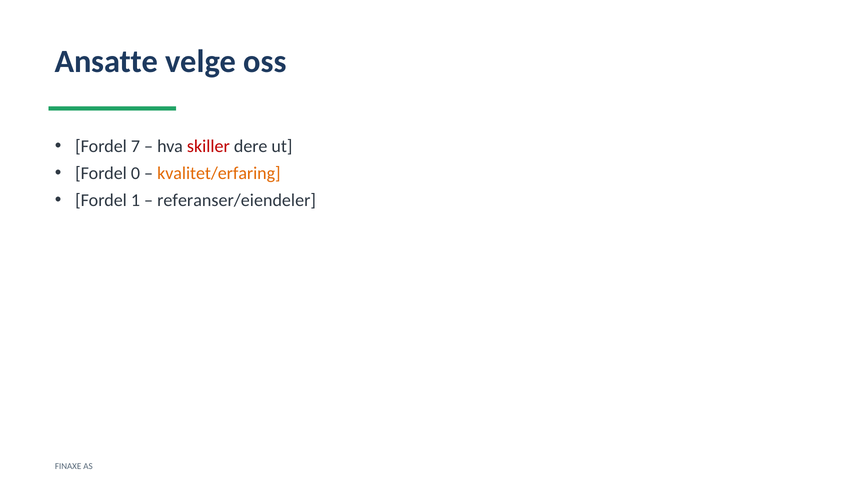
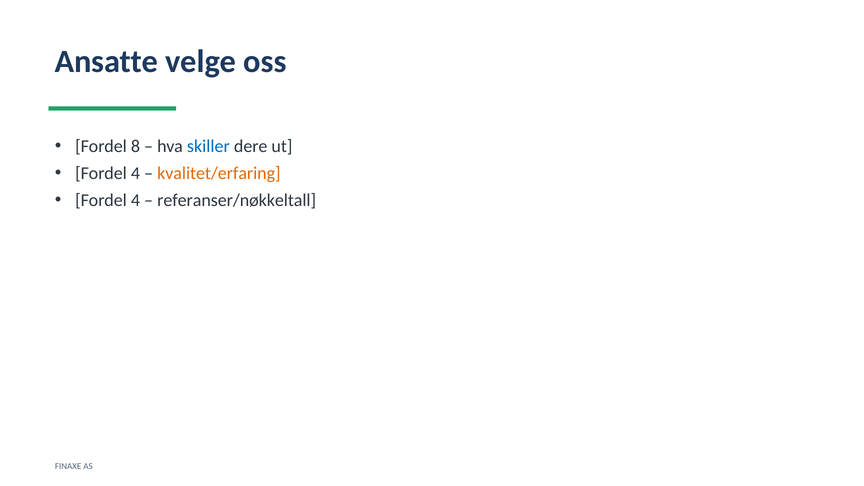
7: 7 -> 8
skiller colour: red -> blue
0 at (135, 173): 0 -> 4
1 at (135, 200): 1 -> 4
referanser/eiendeler: referanser/eiendeler -> referanser/nøkkeltall
